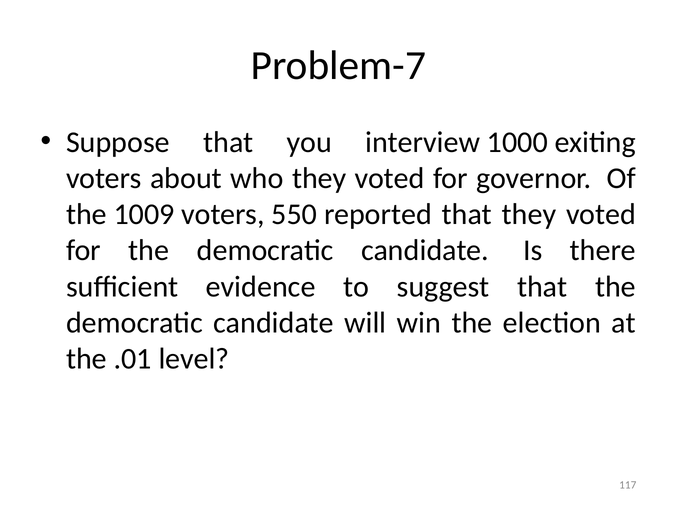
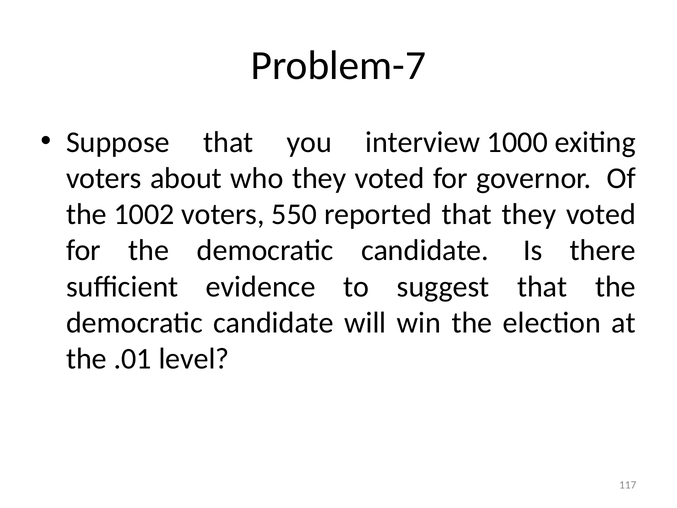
1009: 1009 -> 1002
